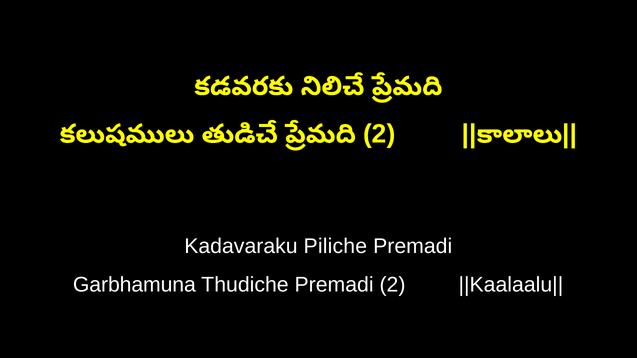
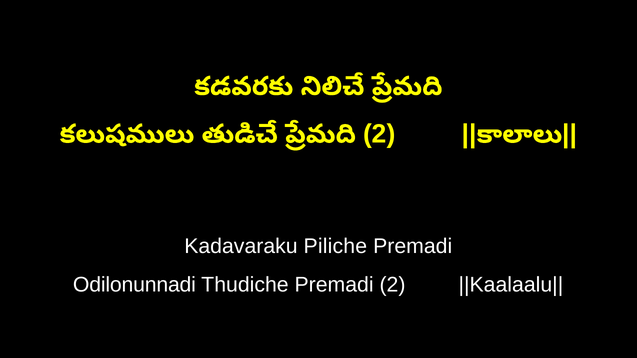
Garbhamuna: Garbhamuna -> Odilonunnadi
